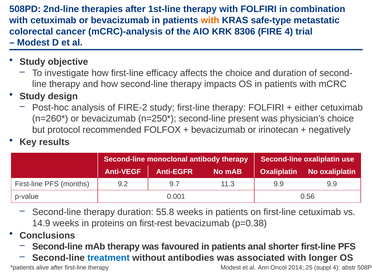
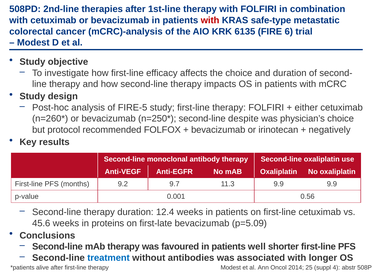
with at (210, 20) colour: orange -> red
8306: 8306 -> 6135
FIRE 4: 4 -> 6
FIRE-2: FIRE-2 -> FIRE-5
present: present -> despite
55.8: 55.8 -> 12.4
14.9: 14.9 -> 45.6
first-rest: first-rest -> first-late
p=0.38: p=0.38 -> p=5.09
anal: anal -> well
